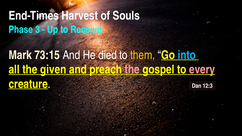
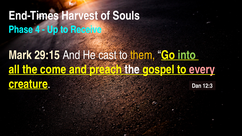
3: 3 -> 4
73:15: 73:15 -> 29:15
died: died -> cast
into colour: light blue -> light green
given: given -> come
the at (132, 70) colour: pink -> white
